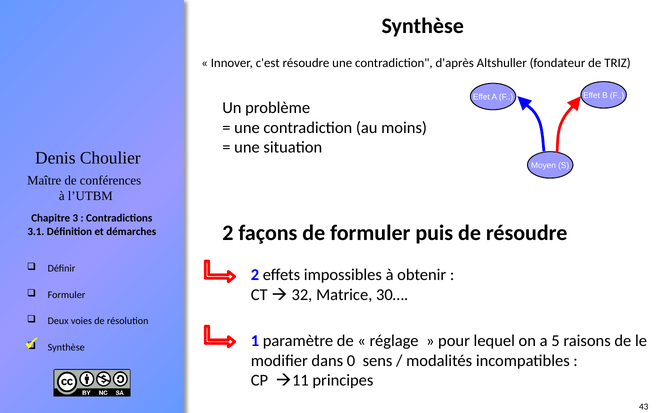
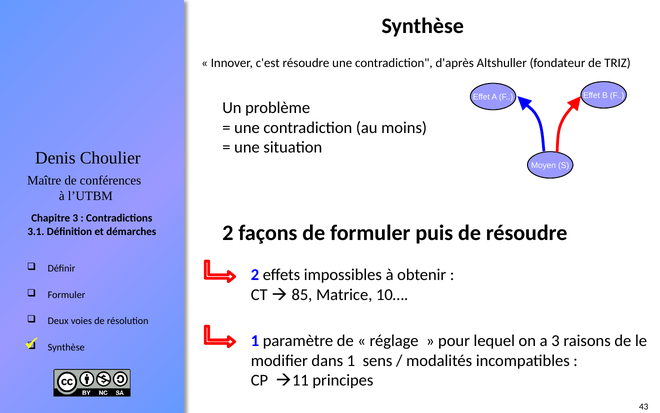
32: 32 -> 85
30…: 30… -> 10…
a 5: 5 -> 3
dans 0: 0 -> 1
